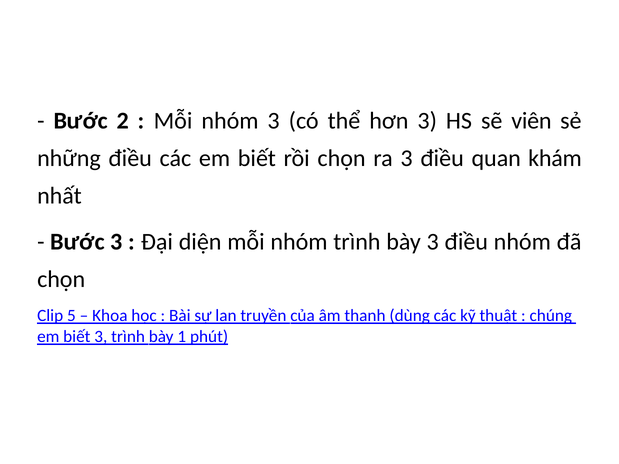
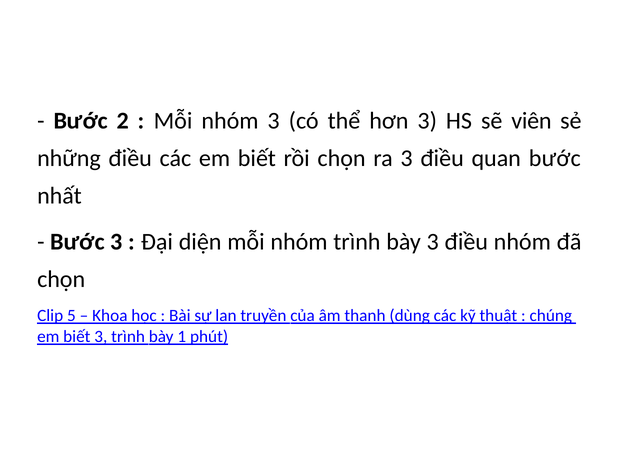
quan khám: khám -> bước
